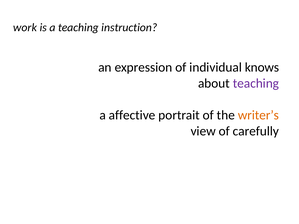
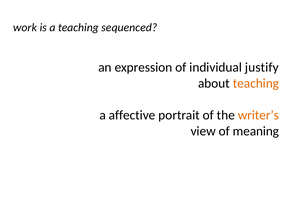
instruction: instruction -> sequenced
knows: knows -> justify
teaching at (256, 83) colour: purple -> orange
carefully: carefully -> meaning
